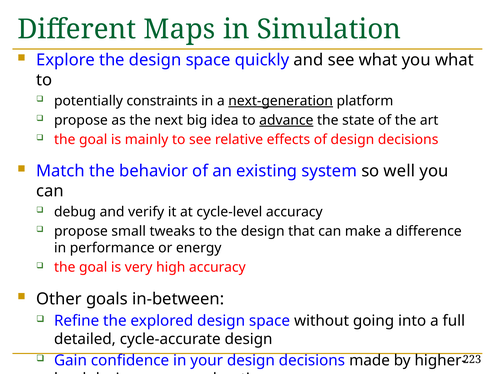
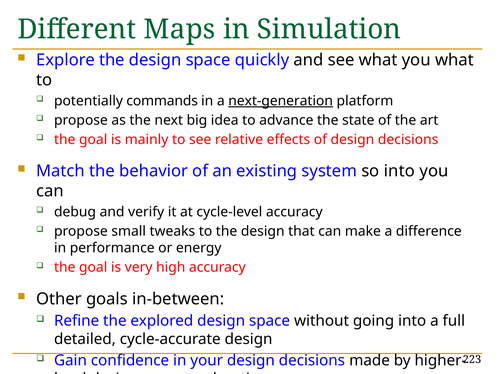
constraints: constraints -> commands
advance underline: present -> none
so well: well -> into
